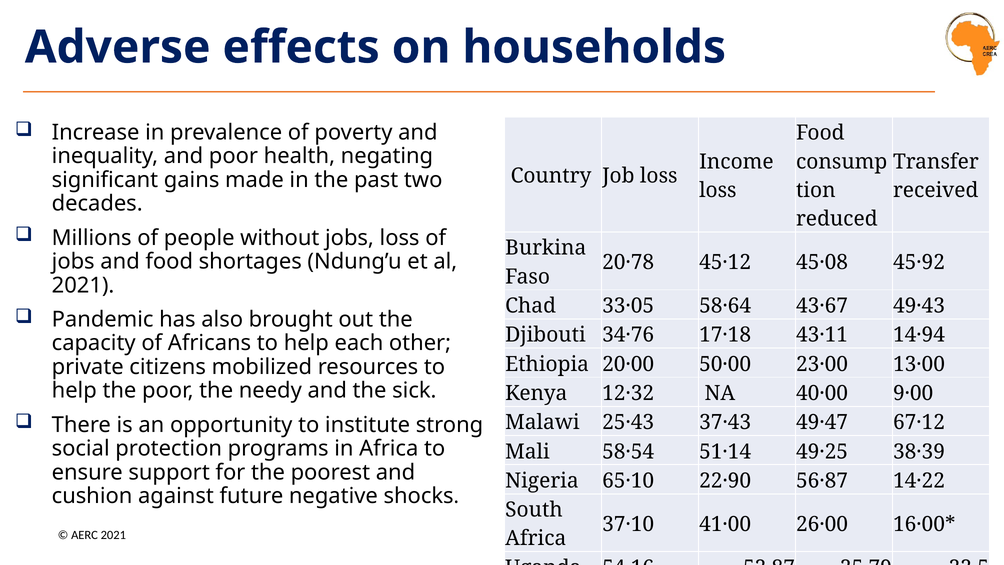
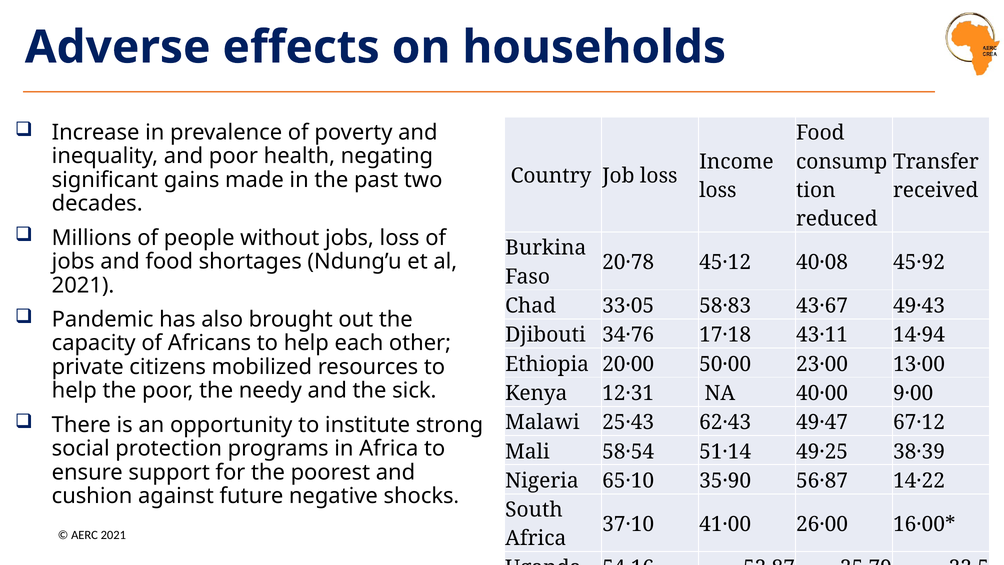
45·08: 45·08 -> 40·08
58·64: 58·64 -> 58·83
12·32: 12·32 -> 12·31
37·43: 37·43 -> 62·43
22·90: 22·90 -> 35·90
